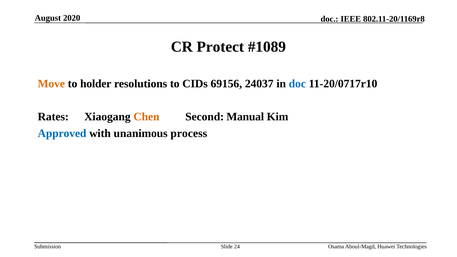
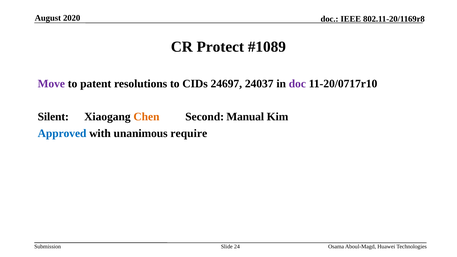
Move colour: orange -> purple
holder: holder -> patent
69156: 69156 -> 24697
doc at (297, 84) colour: blue -> purple
Rates: Rates -> Silent
process: process -> require
